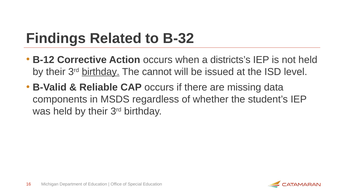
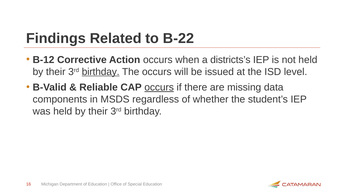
B-32: B-32 -> B-22
The cannot: cannot -> occurs
occurs at (159, 88) underline: none -> present
